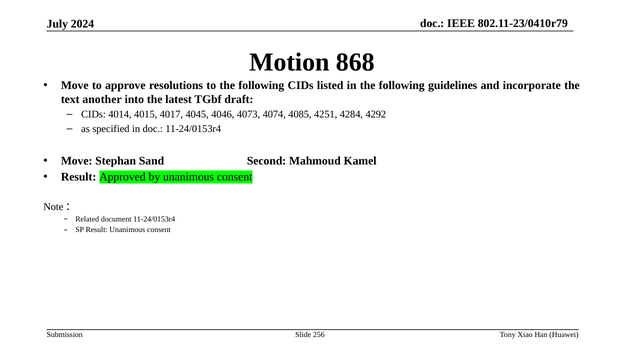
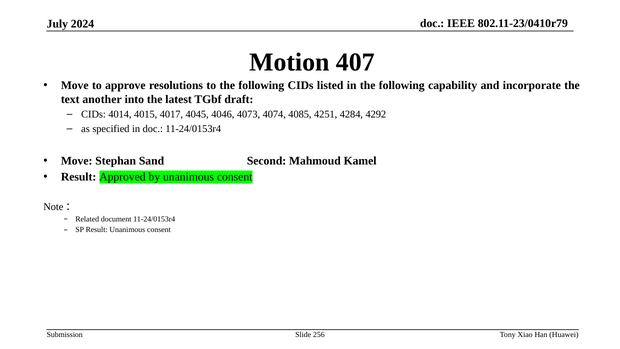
868: 868 -> 407
guidelines: guidelines -> capability
